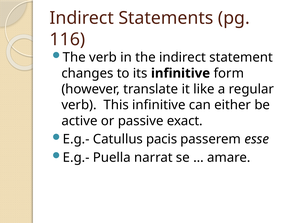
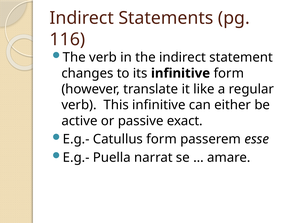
Catullus pacis: pacis -> form
